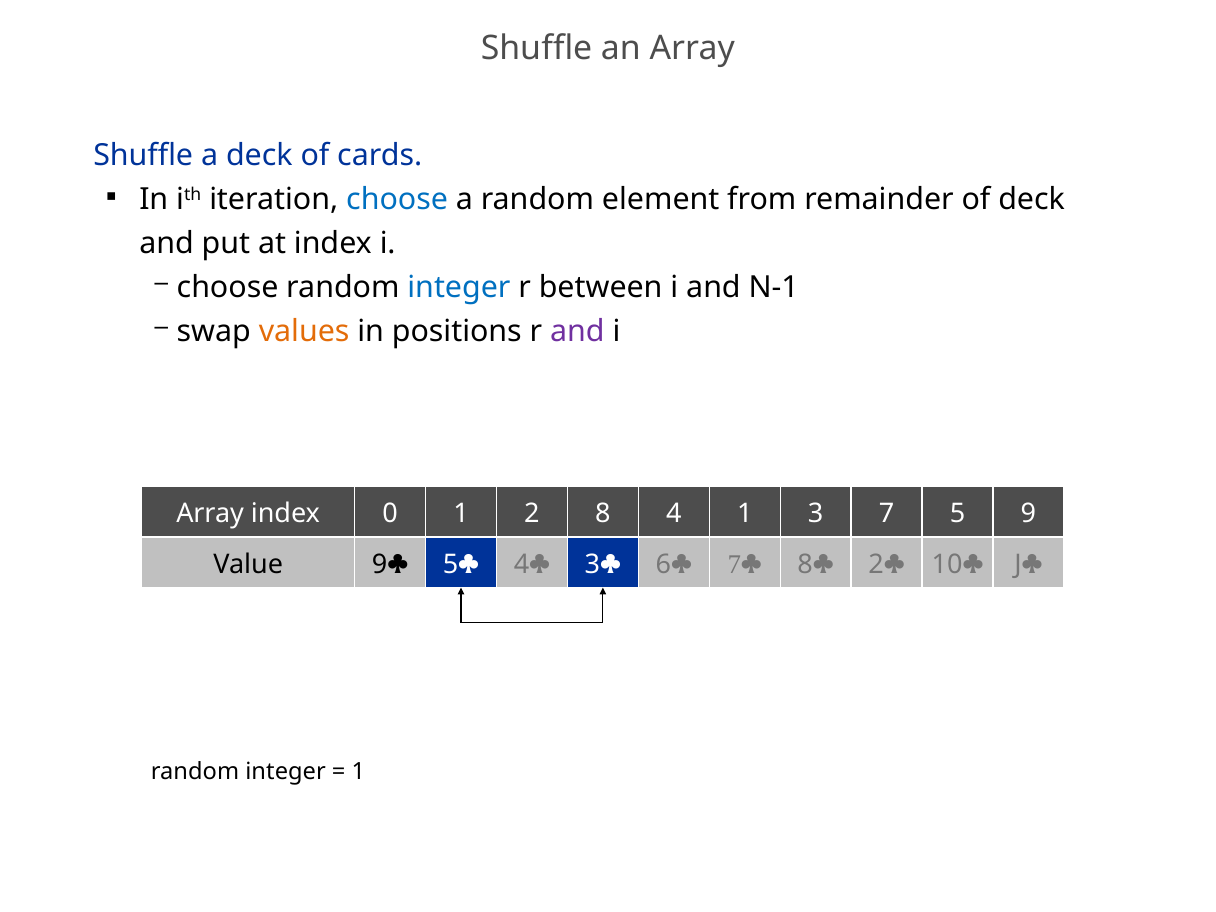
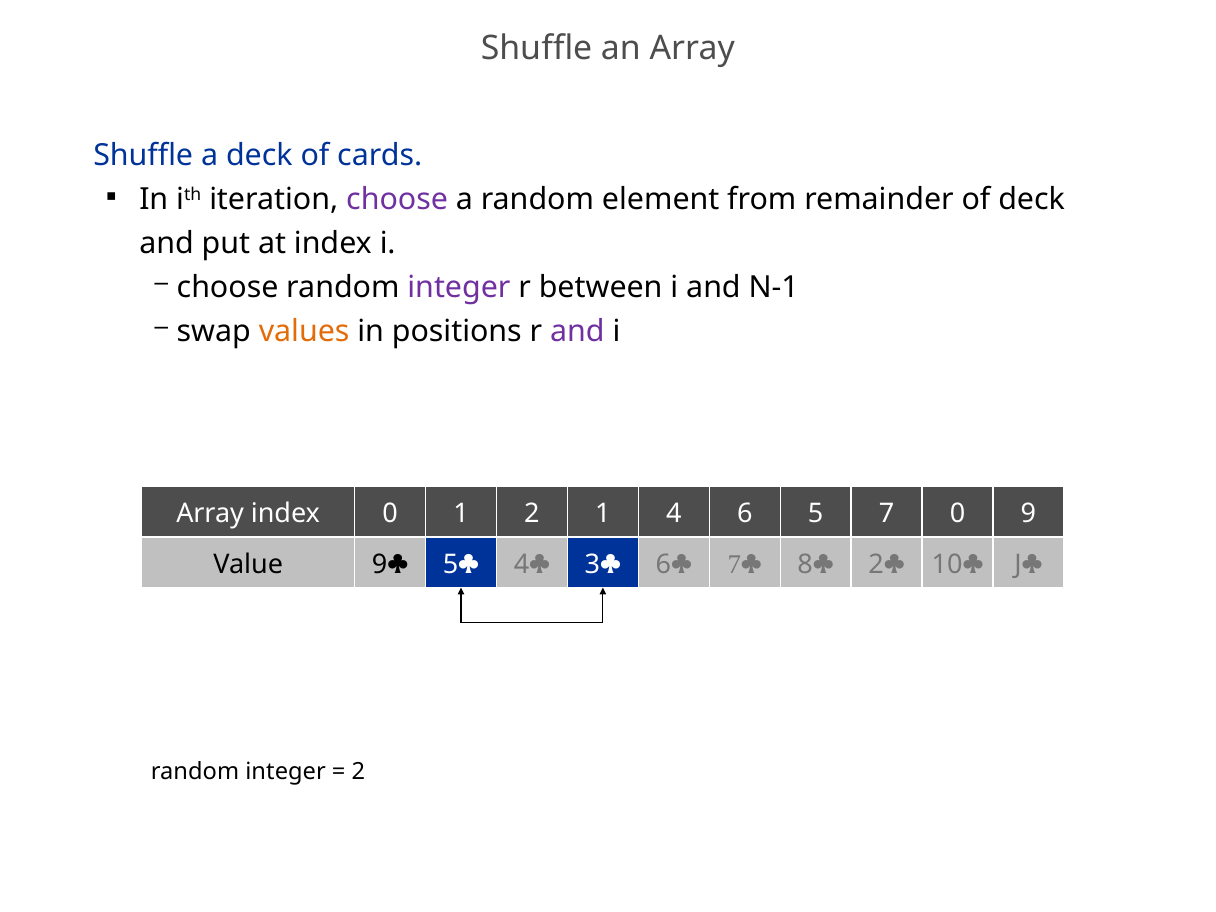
choose at (397, 199) colour: blue -> purple
integer at (459, 287) colour: blue -> purple
2 8: 8 -> 1
4 1: 1 -> 6
3: 3 -> 5
1 5: 5 -> 0
1 at (358, 772): 1 -> 2
